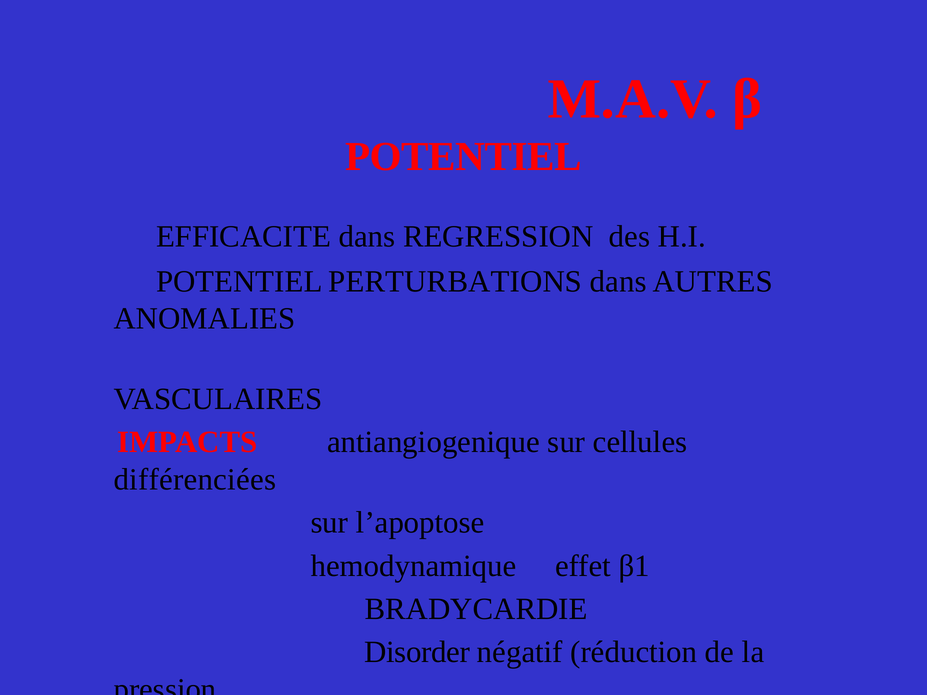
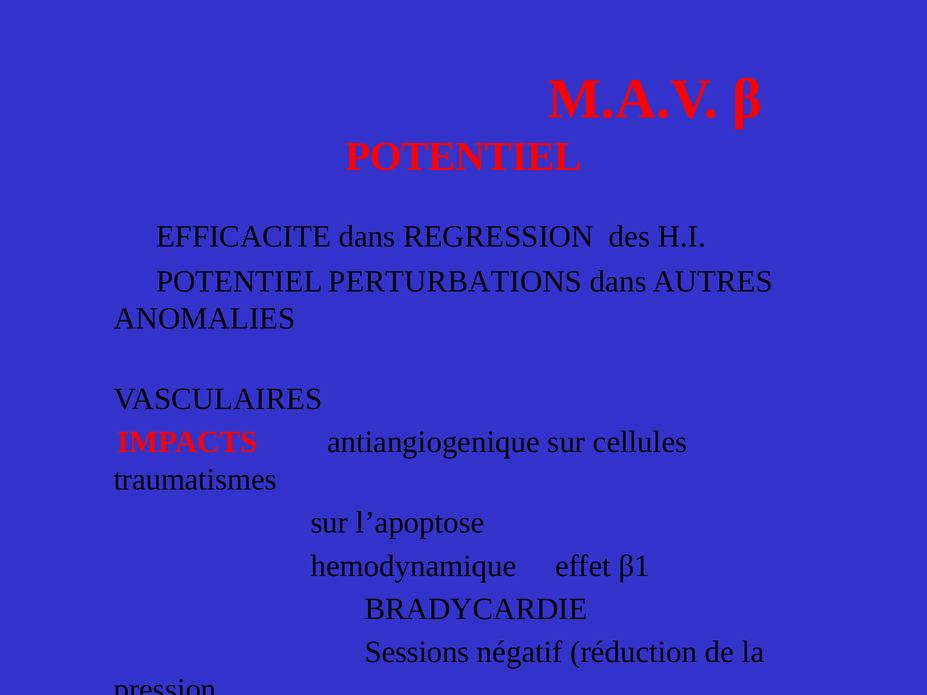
différenciées: différenciées -> traumatismes
Disorder: Disorder -> Sessions
